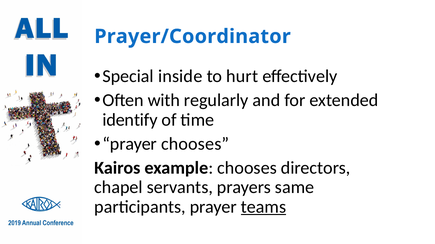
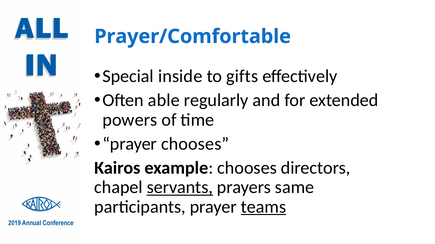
Prayer/Coordinator: Prayer/Coordinator -> Prayer/Comfortable
hurt: hurt -> gifts
with: with -> able
identify: identify -> powers
servants underline: none -> present
